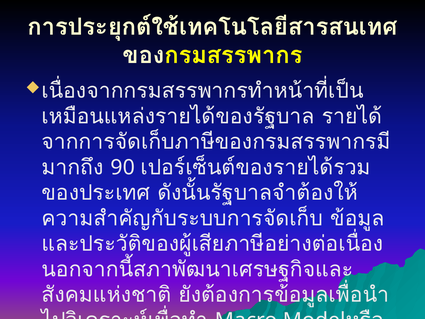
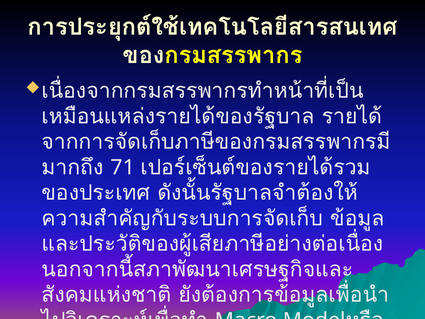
90: 90 -> 71
